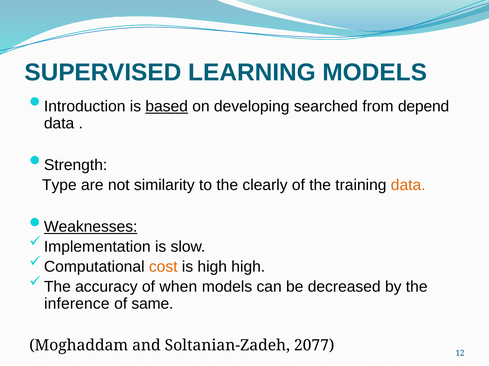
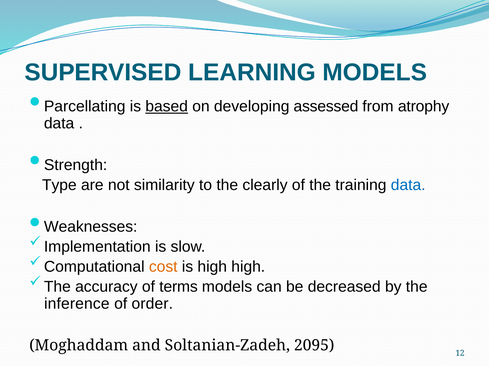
Introduction: Introduction -> Parcellating
searched: searched -> assessed
depend: depend -> atrophy
data at (408, 185) colour: orange -> blue
Weaknesses underline: present -> none
when: when -> terms
same: same -> order
2077: 2077 -> 2095
